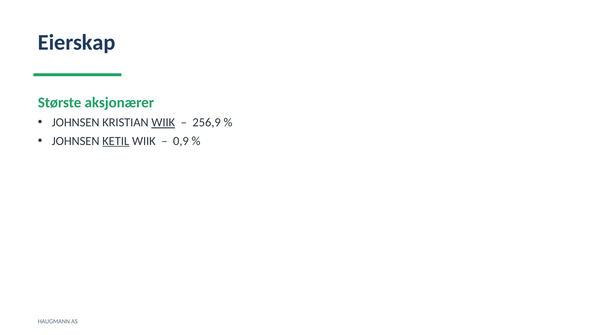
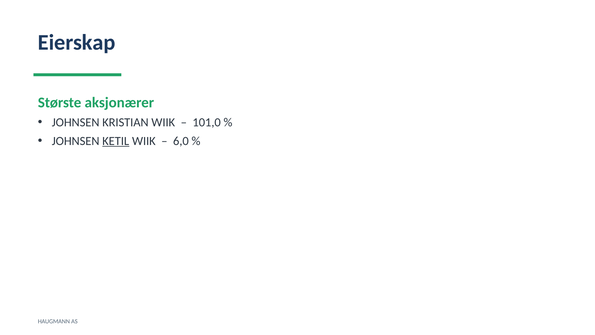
WIIK at (163, 122) underline: present -> none
256,9: 256,9 -> 101,0
0,9: 0,9 -> 6,0
